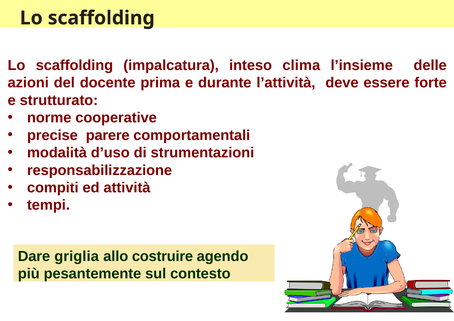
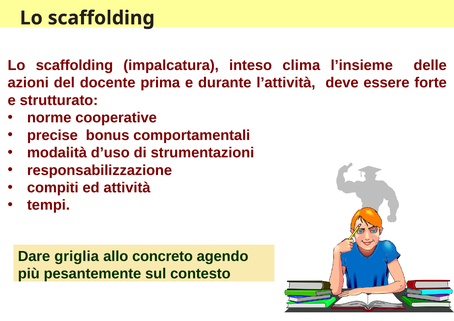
parere: parere -> bonus
costruire: costruire -> concreto
